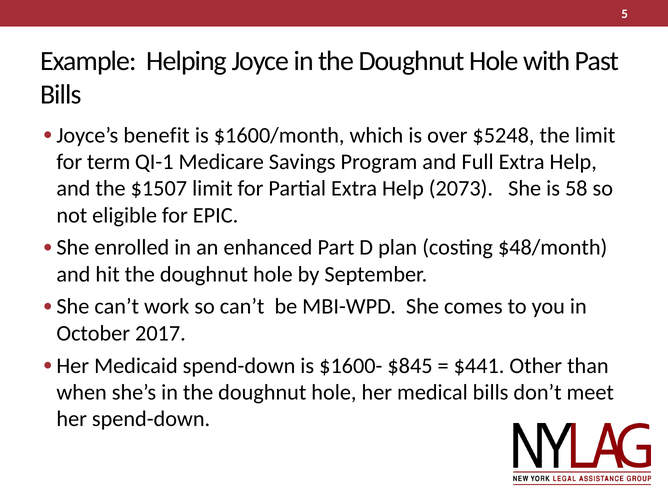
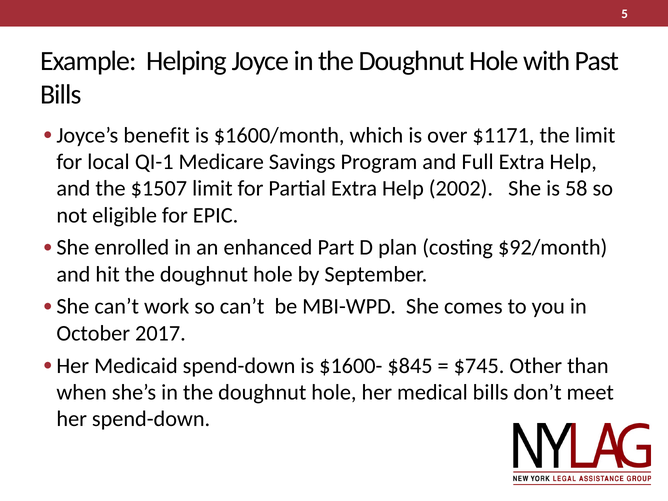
$5248: $5248 -> $1171
term: term -> local
2073: 2073 -> 2002
$48/month: $48/month -> $92/month
$441: $441 -> $745
